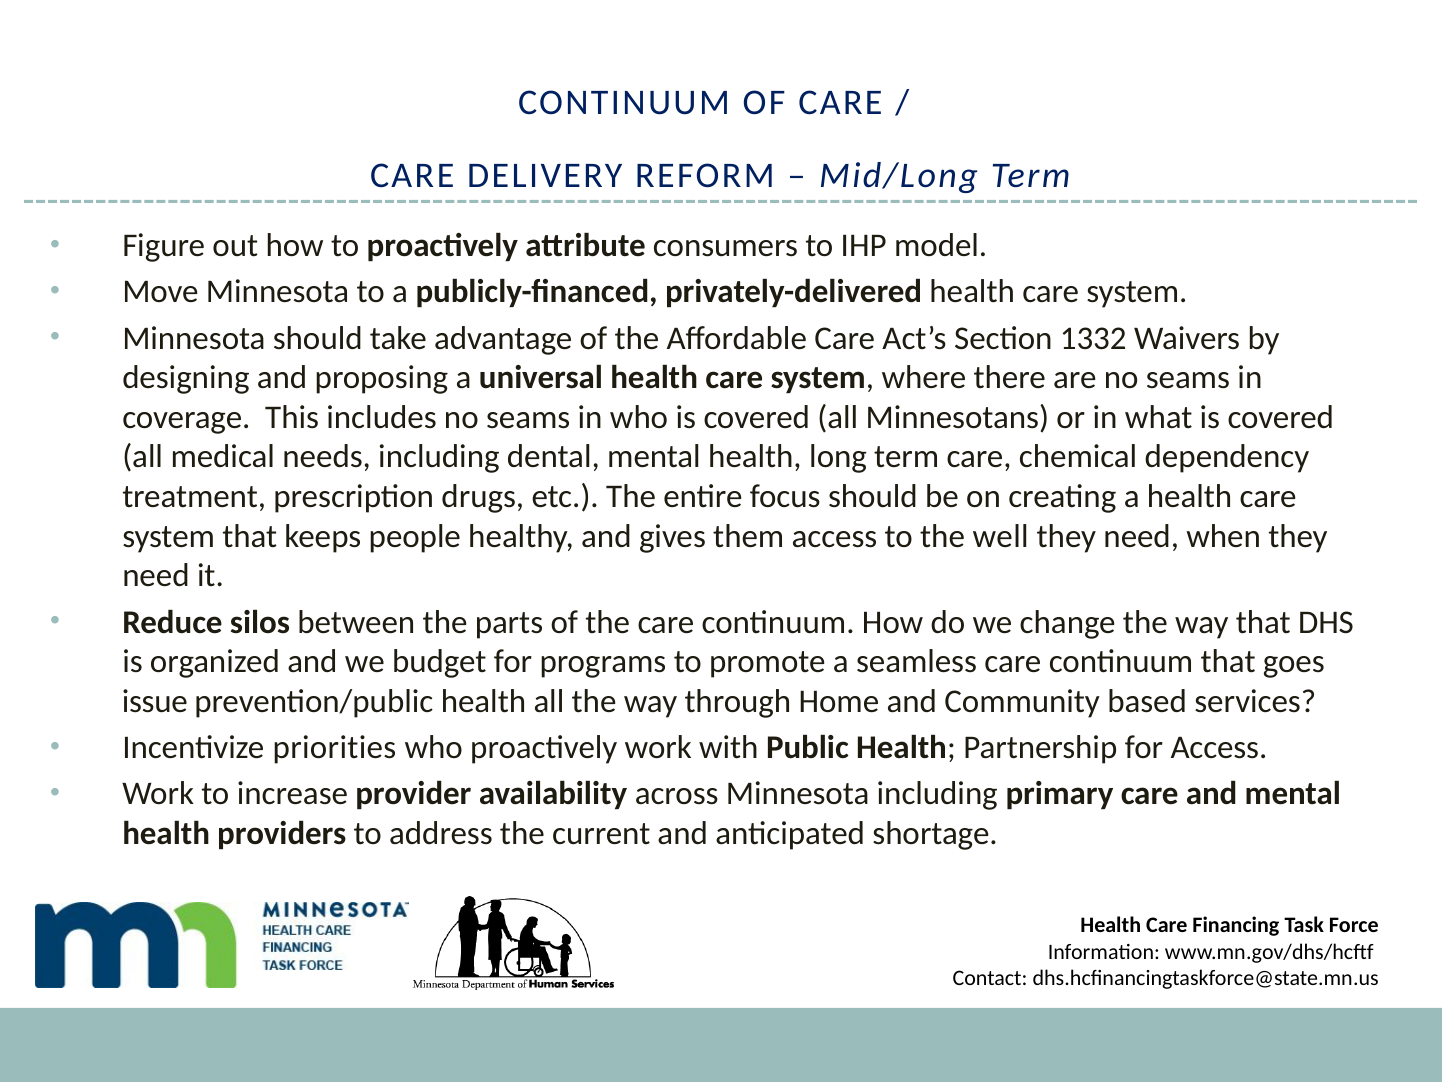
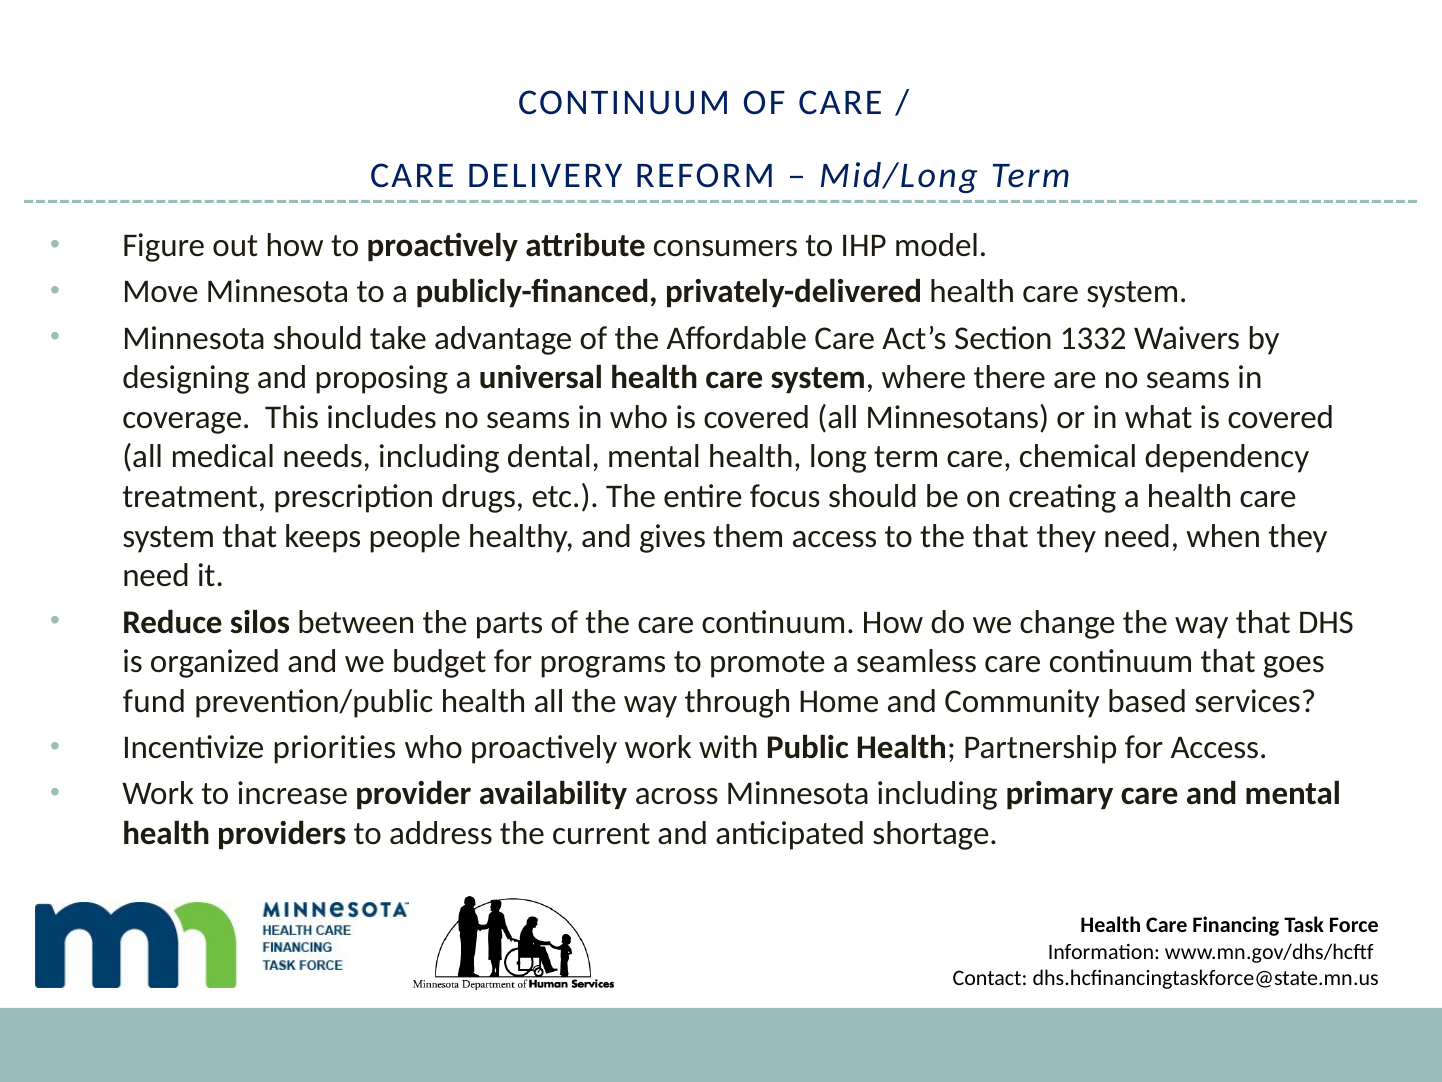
the well: well -> that
issue: issue -> fund
